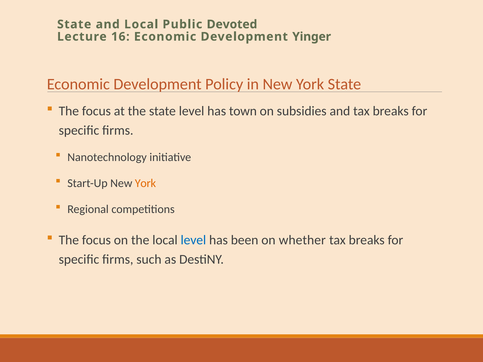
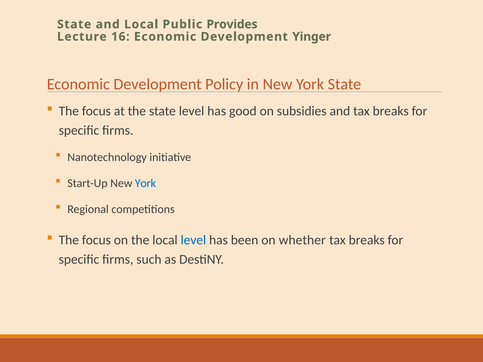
Devoted: Devoted -> Provides
town: town -> good
York at (145, 183) colour: orange -> blue
